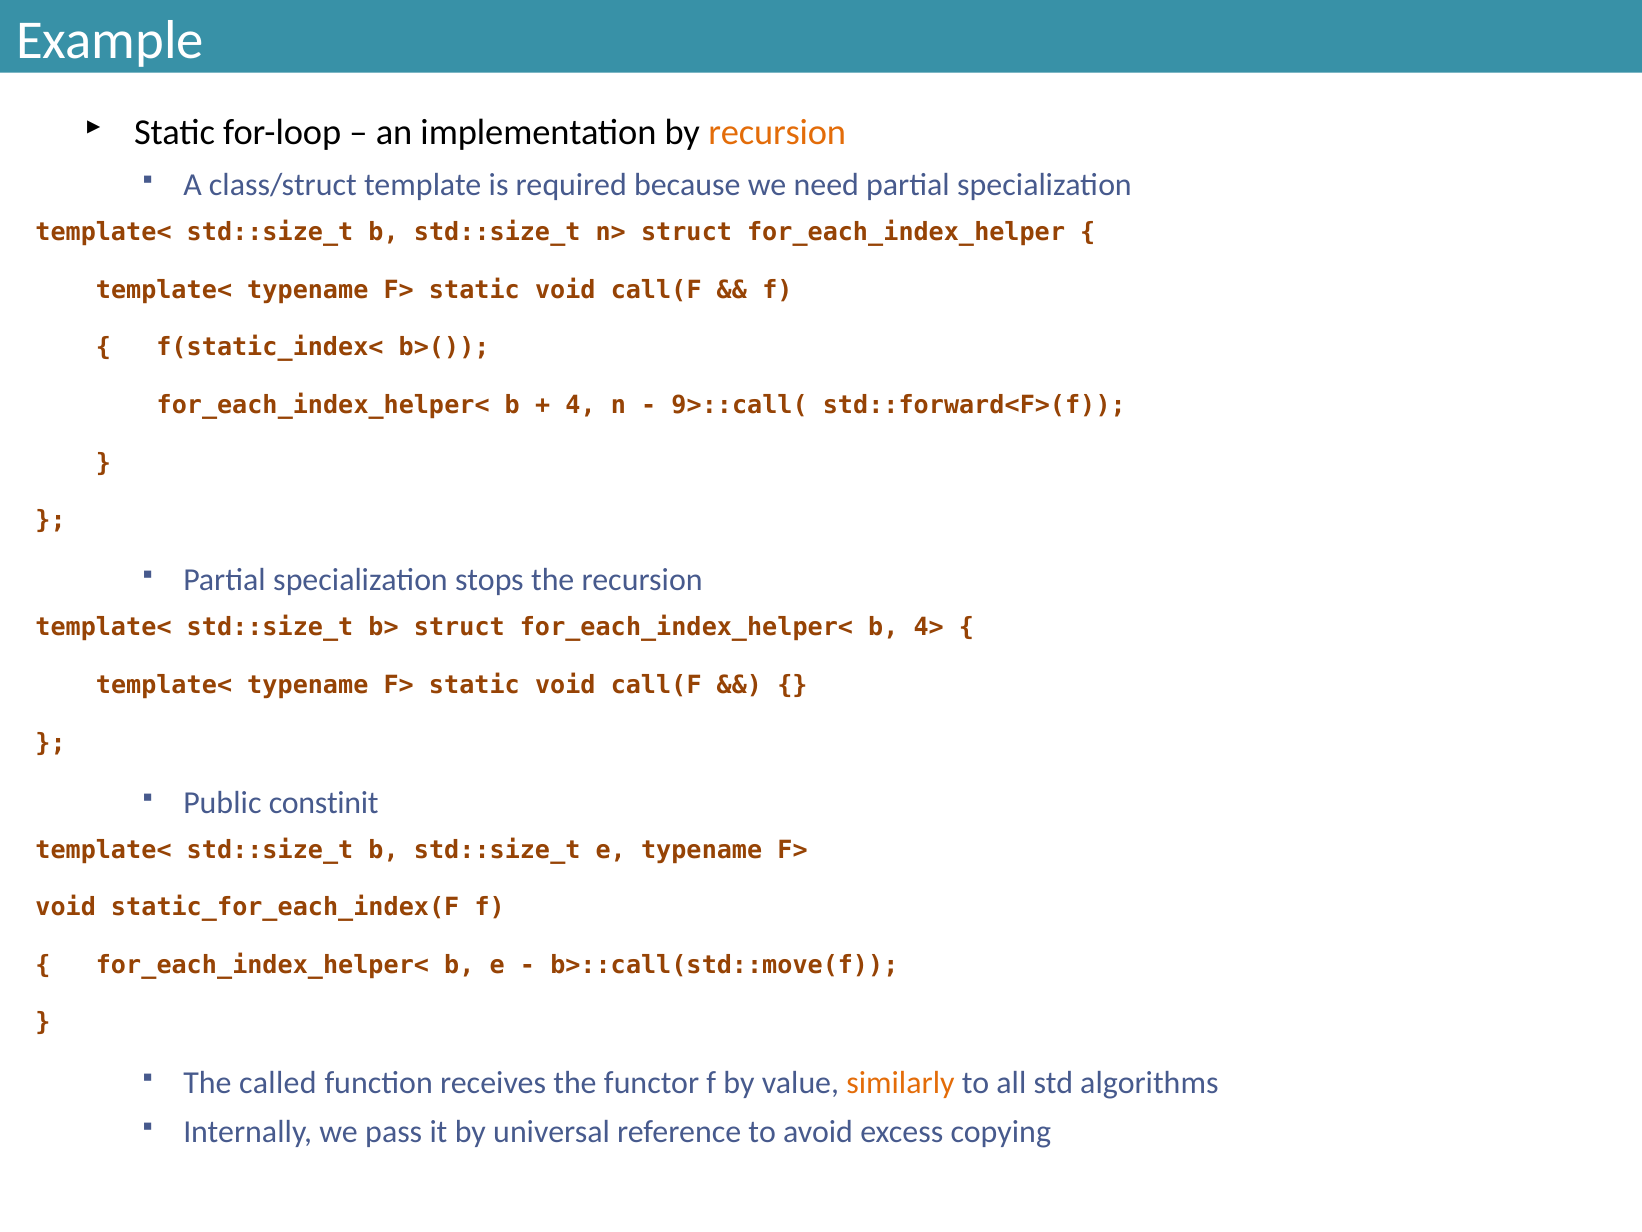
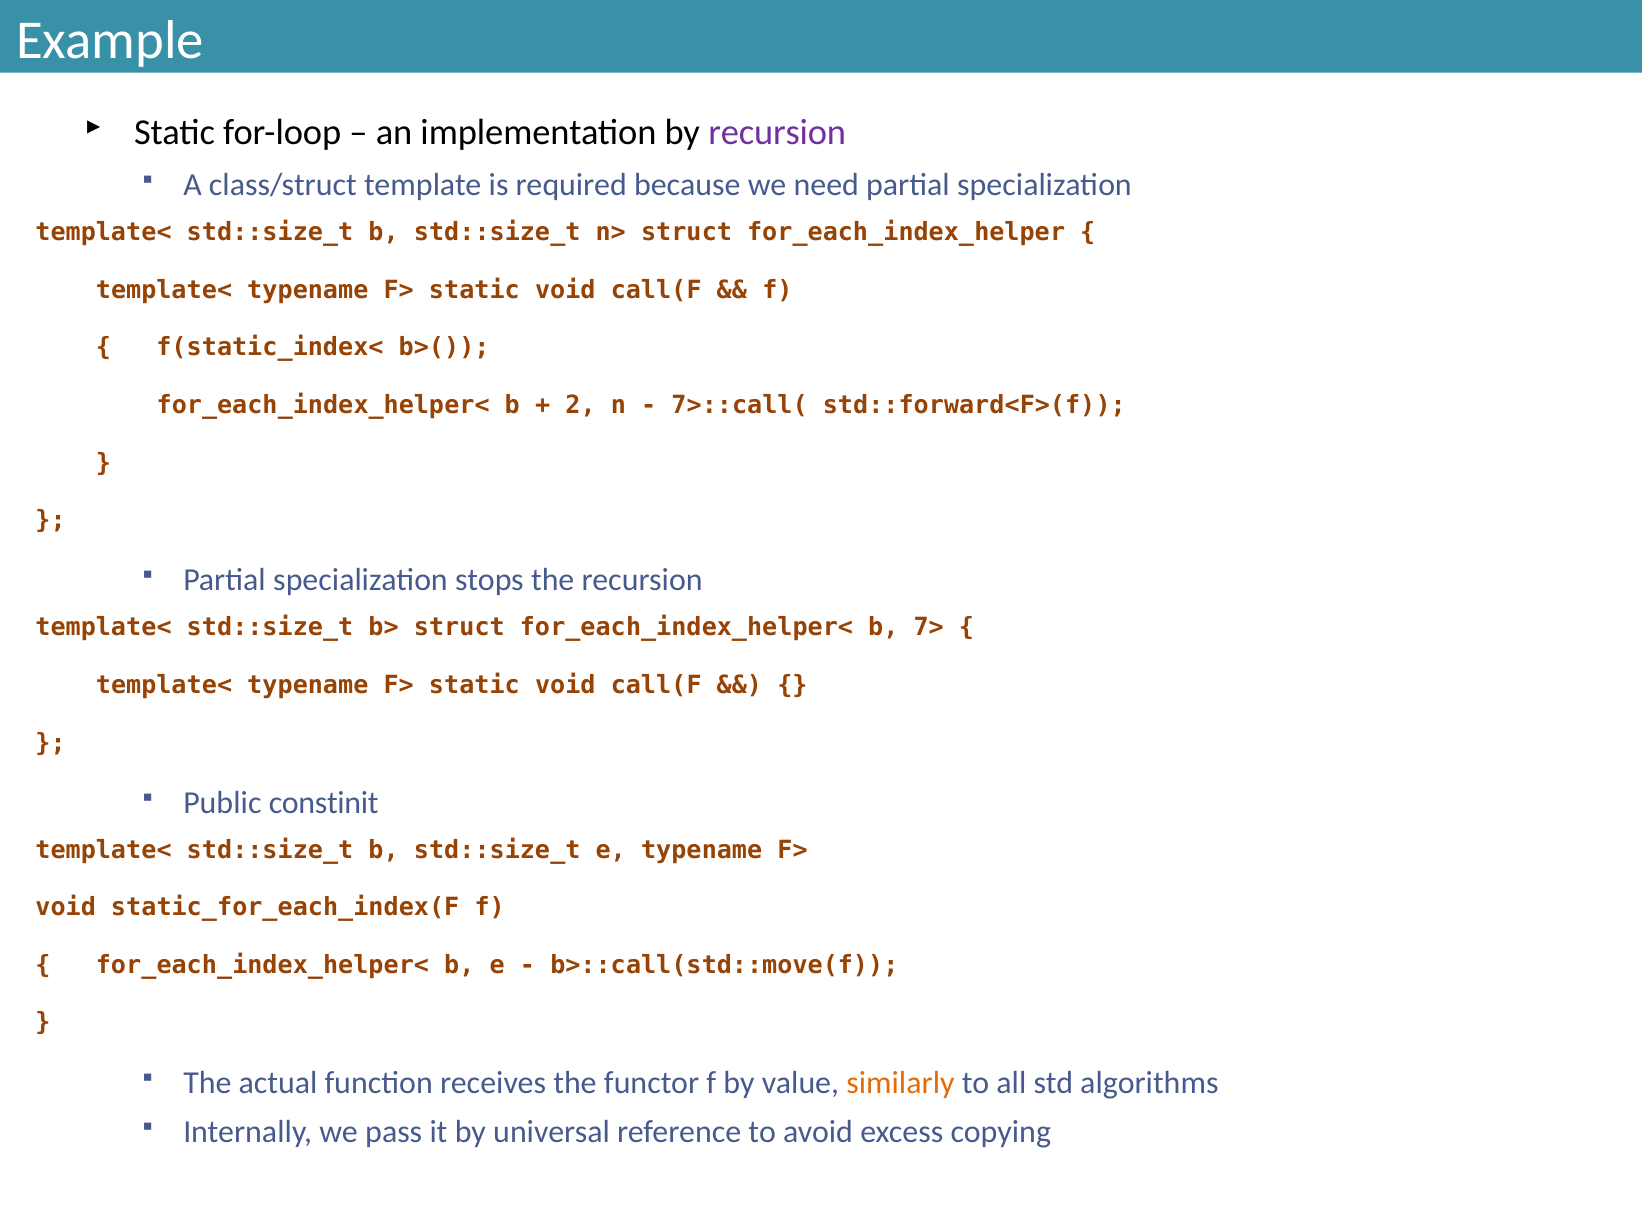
recursion at (777, 133) colour: orange -> purple
4: 4 -> 2
9>::call(: 9>::call( -> 7>::call(
4>: 4> -> 7>
called: called -> actual
